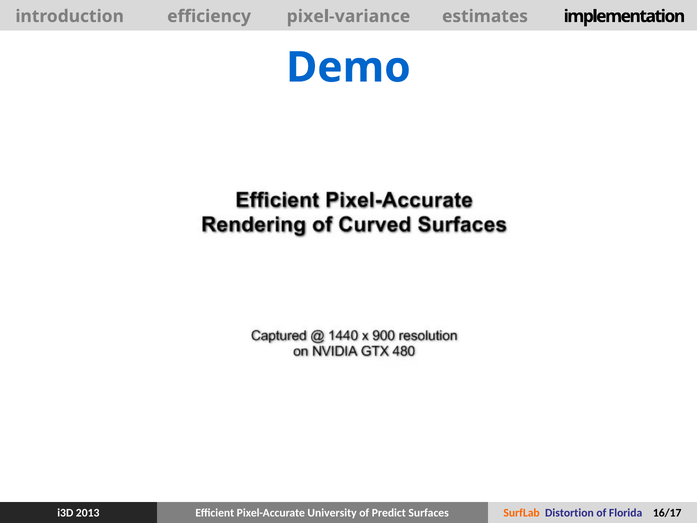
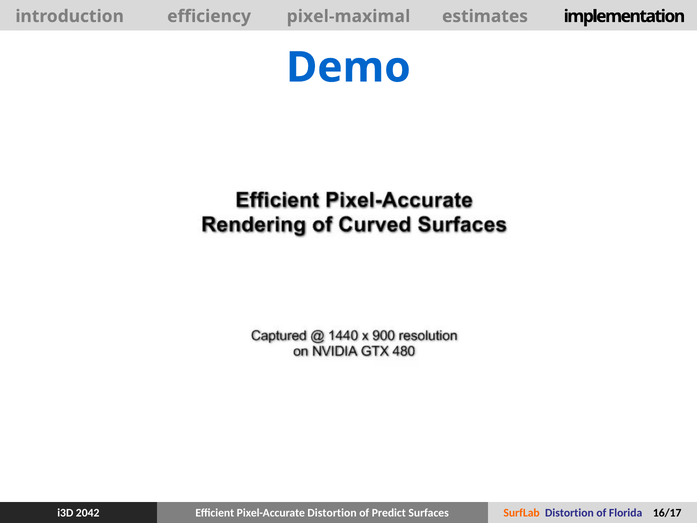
pixel-variance: pixel-variance -> pixel-maximal
2013: 2013 -> 2042
Pixel-Accurate University: University -> Distortion
